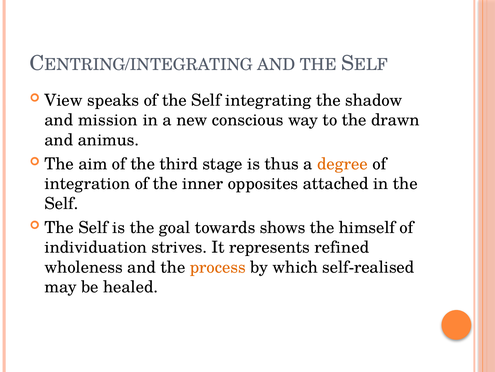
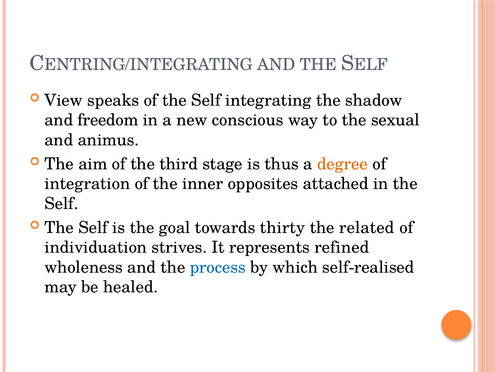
mission: mission -> freedom
drawn: drawn -> sexual
shows: shows -> thirty
himself: himself -> related
process colour: orange -> blue
